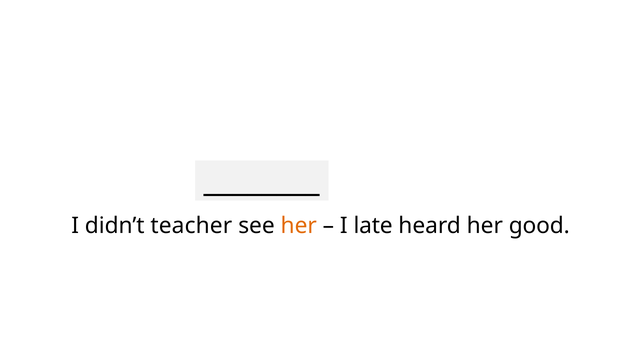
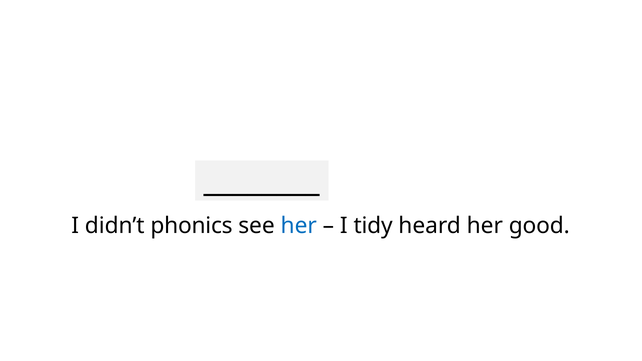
teacher: teacher -> phonics
her at (299, 226) colour: orange -> blue
late: late -> tidy
